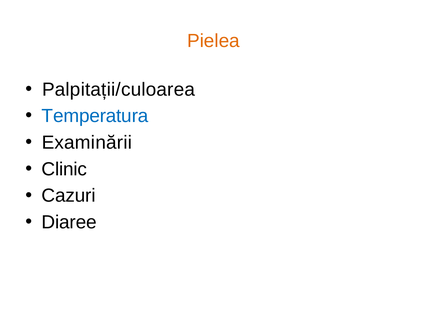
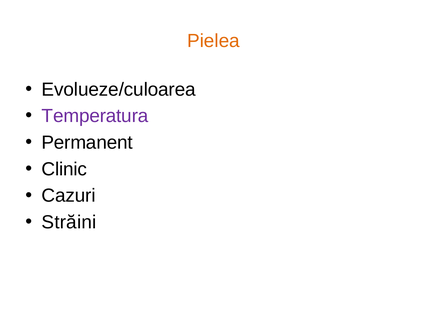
Palpitații/culoarea: Palpitații/culoarea -> Evolueze/culoarea
Temperatura colour: blue -> purple
Examinării: Examinării -> Permanent
Diaree: Diaree -> Străini
